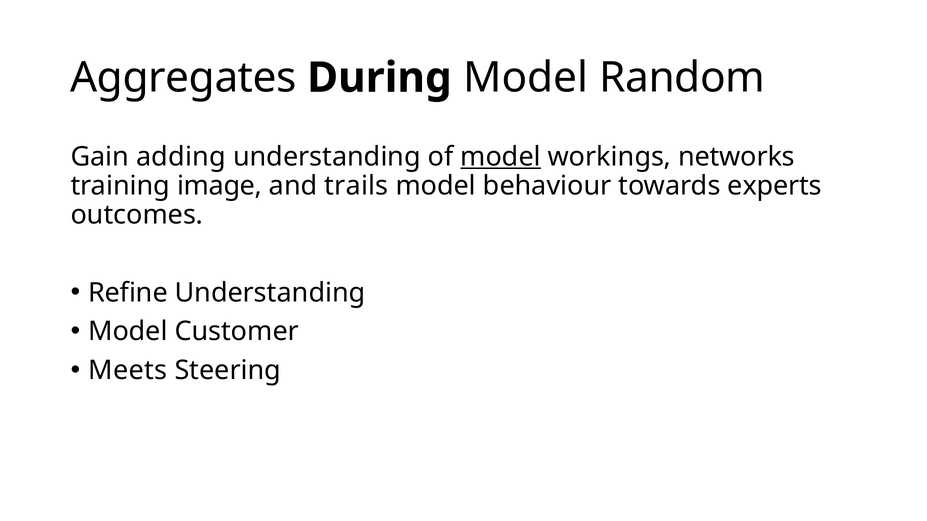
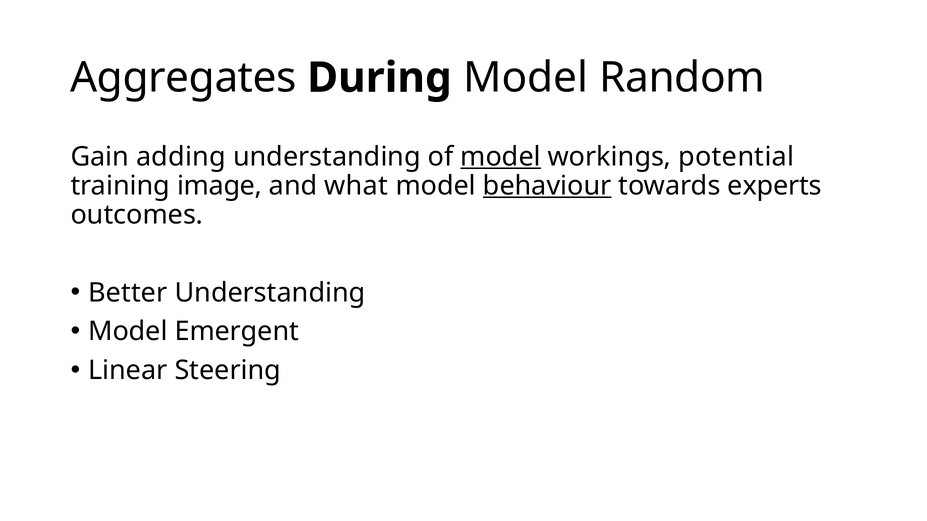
networks: networks -> potential
trails: trails -> what
behaviour underline: none -> present
Refine: Refine -> Better
Customer: Customer -> Emergent
Meets: Meets -> Linear
